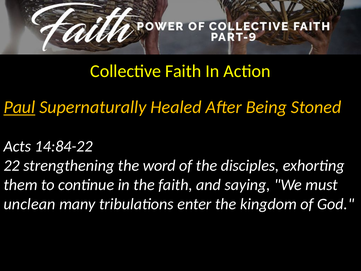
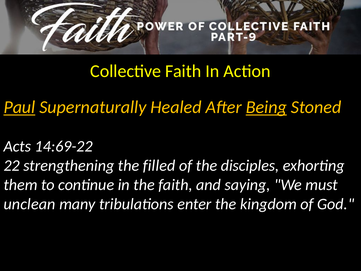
Being underline: none -> present
14:84-22: 14:84-22 -> 14:69-22
word: word -> filled
